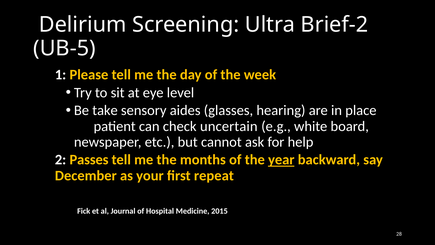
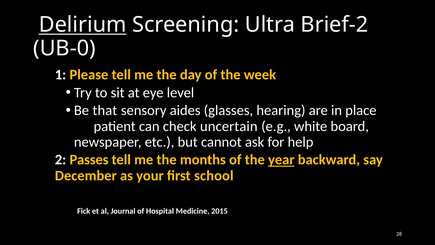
Delirium underline: none -> present
UB-5: UB-5 -> UB-0
take: take -> that
repeat: repeat -> school
